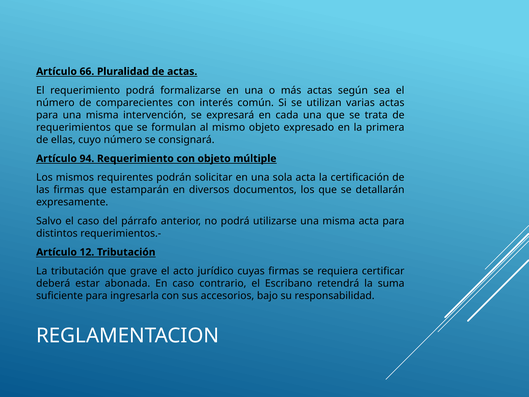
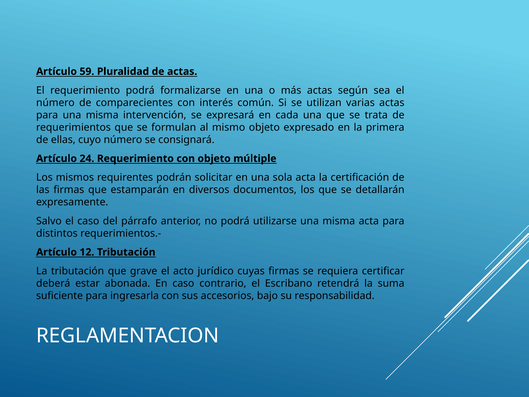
66: 66 -> 59
94: 94 -> 24
